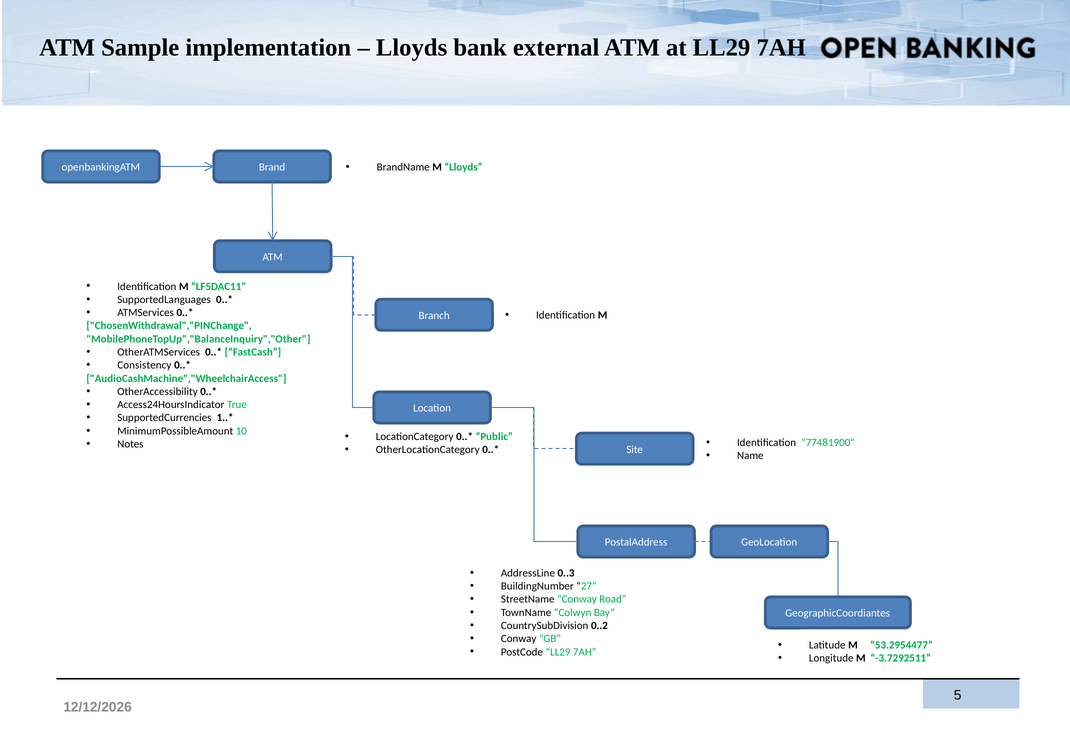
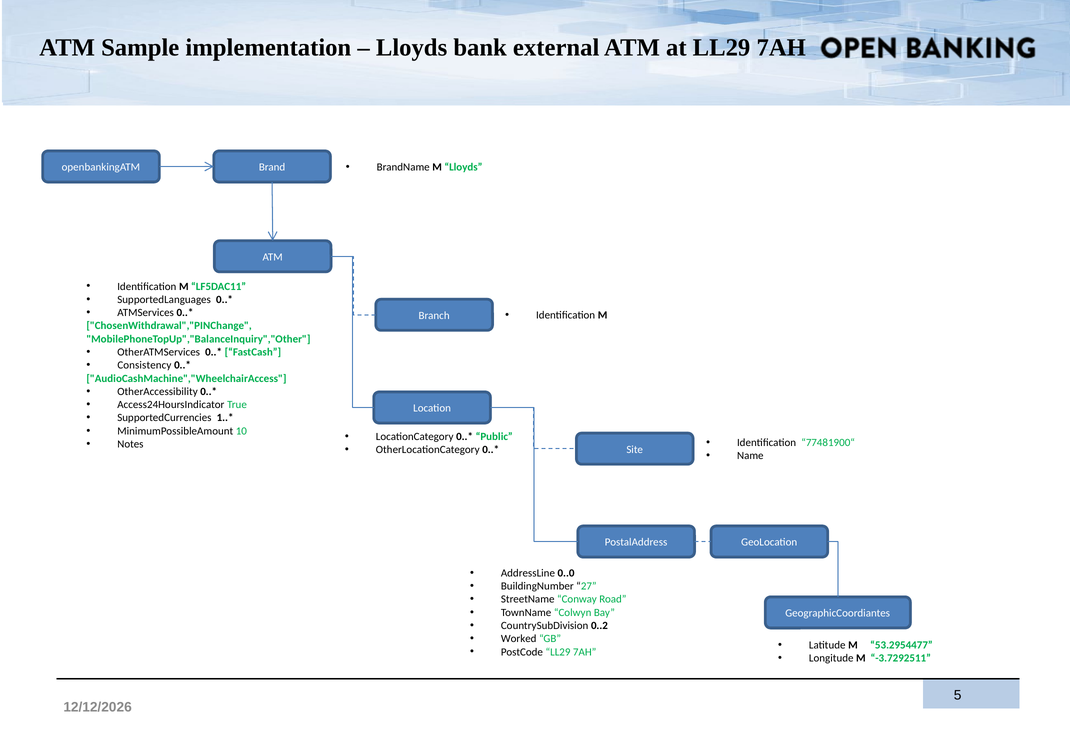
0..3: 0..3 -> 0..0
Conway at (519, 639): Conway -> Worked
